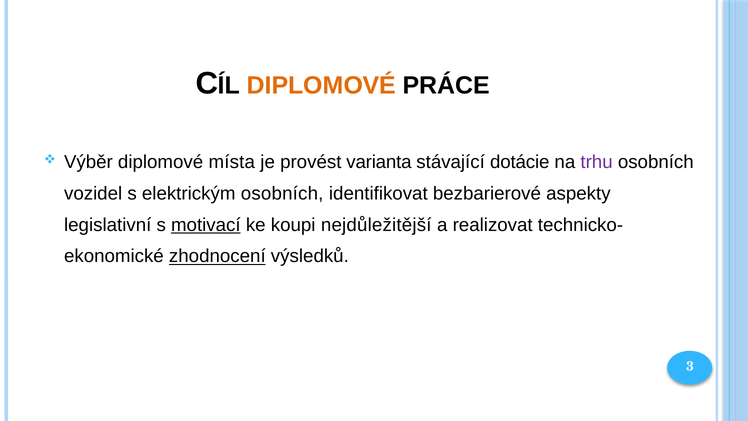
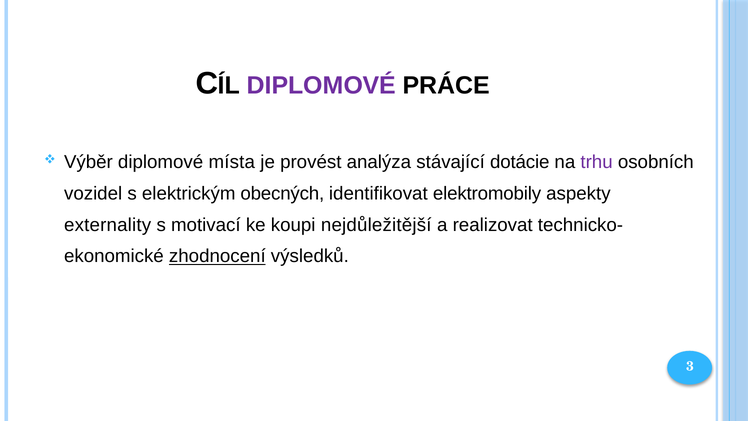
DIPLOMOVÉ at (321, 85) colour: orange -> purple
varianta: varianta -> analýza
elektrickým osobních: osobních -> obecných
bezbarierové: bezbarierové -> elektromobily
legislativní: legislativní -> externality
motivací underline: present -> none
